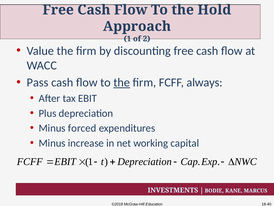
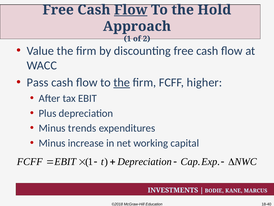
Flow at (131, 10) underline: none -> present
always: always -> higher
forced: forced -> trends
